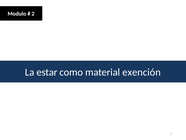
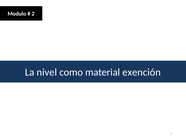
estar: estar -> nivel
